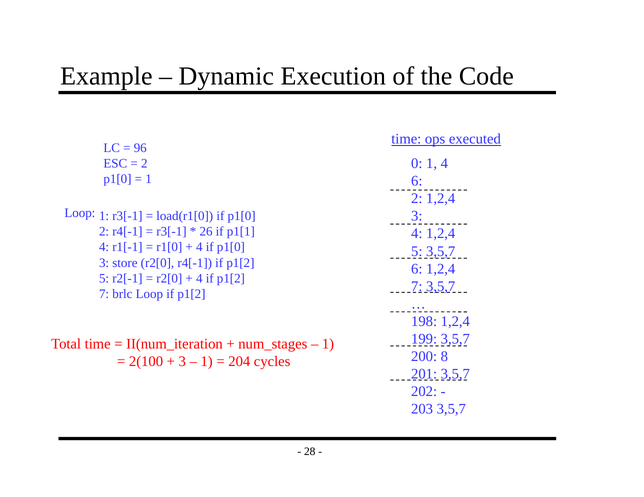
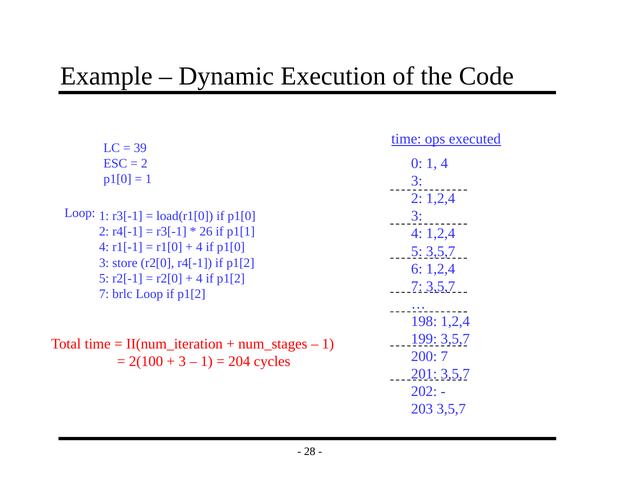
96: 96 -> 39
6 at (417, 181): 6 -> 3
200 8: 8 -> 7
